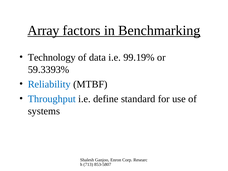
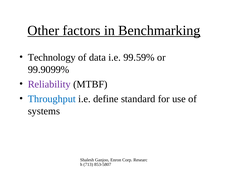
Array: Array -> Other
99.19%: 99.19% -> 99.59%
59.3393%: 59.3393% -> 99.9099%
Reliability colour: blue -> purple
